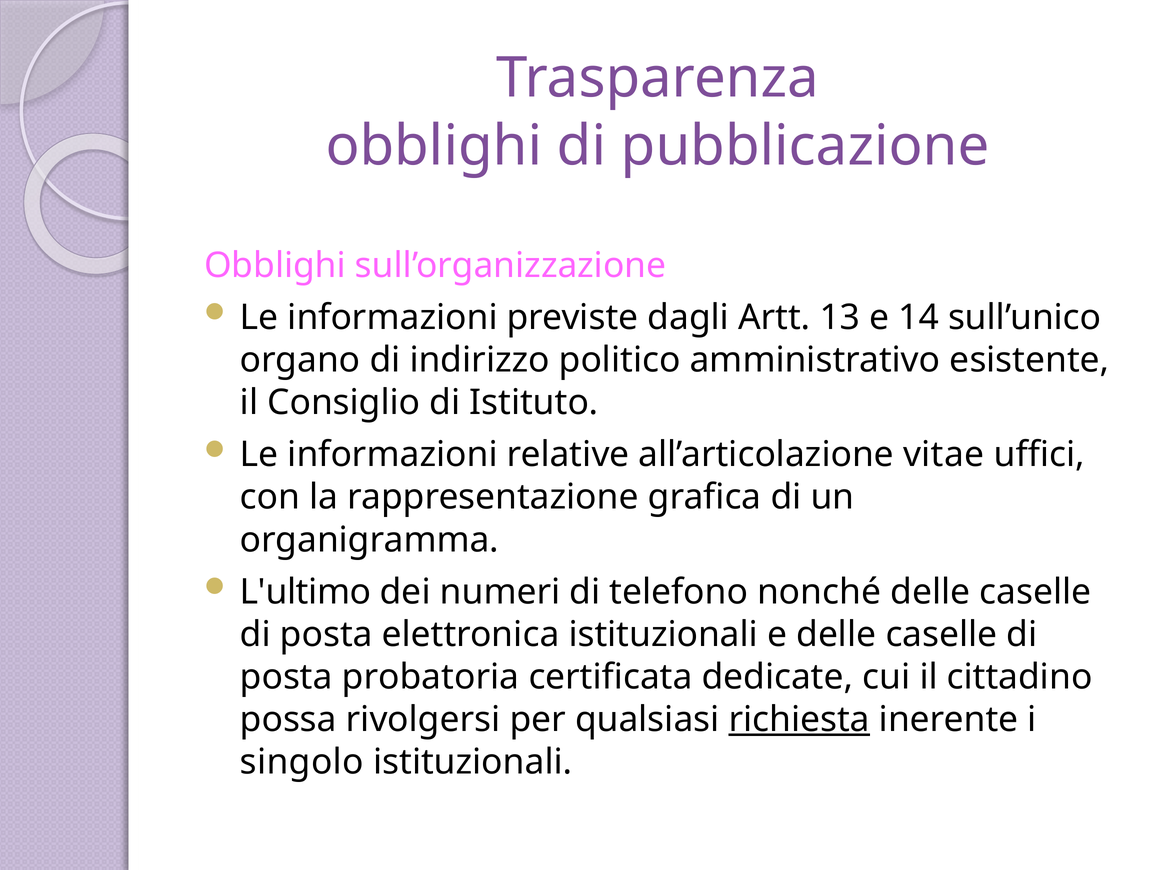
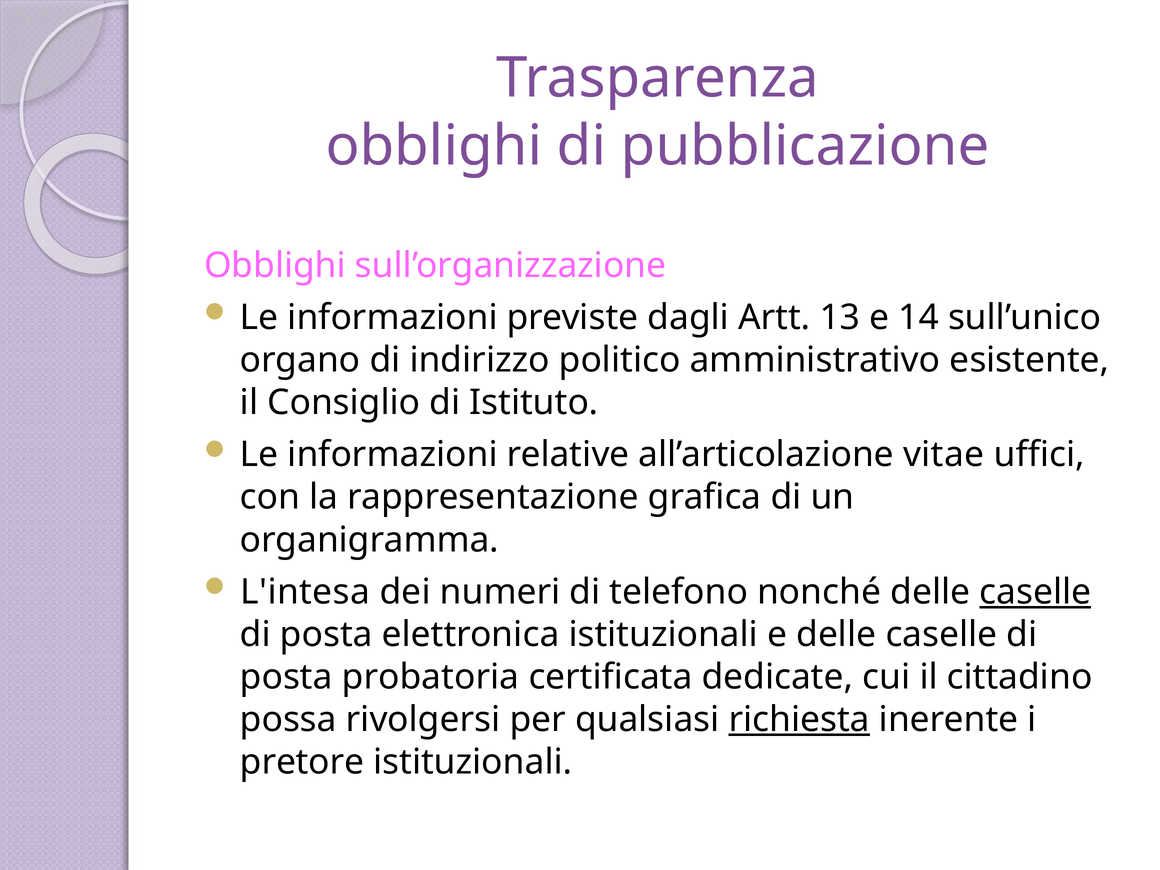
L'ultimo: L'ultimo -> L'intesa
caselle at (1035, 592) underline: none -> present
singolo: singolo -> pretore
